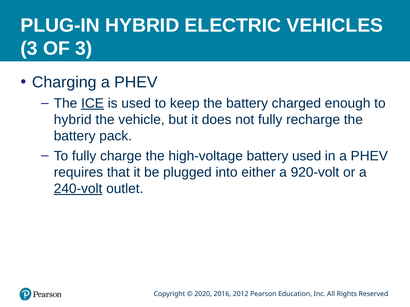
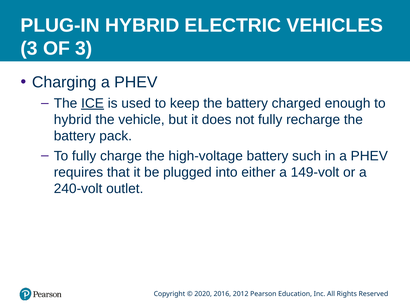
battery used: used -> such
920-volt: 920-volt -> 149-volt
240-volt underline: present -> none
